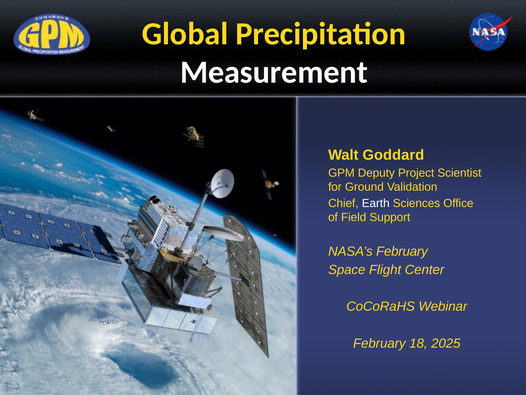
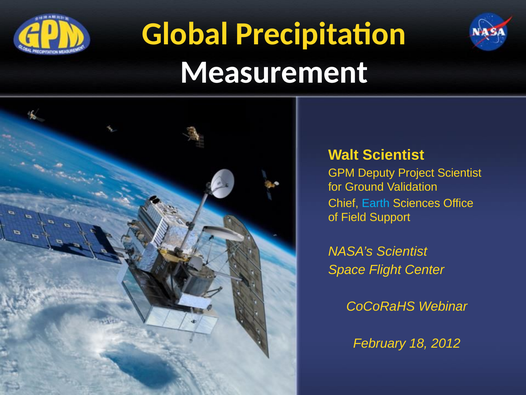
Walt Goddard: Goddard -> Scientist
Earth colour: white -> light blue
NASA’s February: February -> Scientist
2025: 2025 -> 2012
